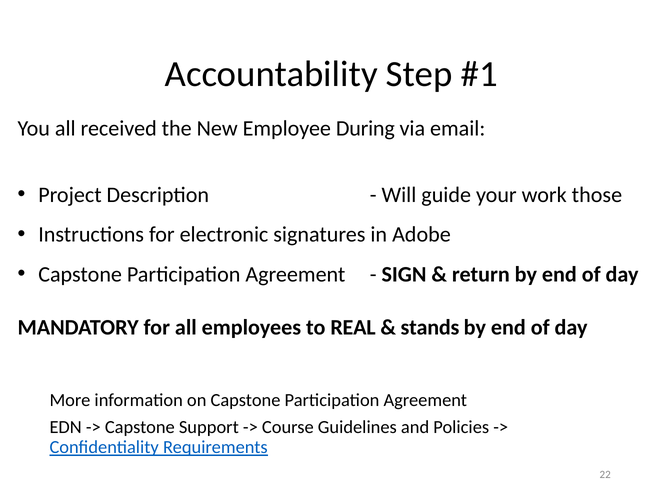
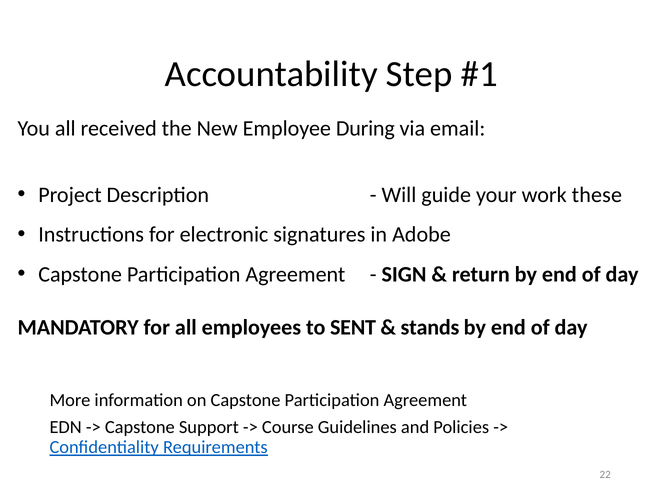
those: those -> these
REAL: REAL -> SENT
